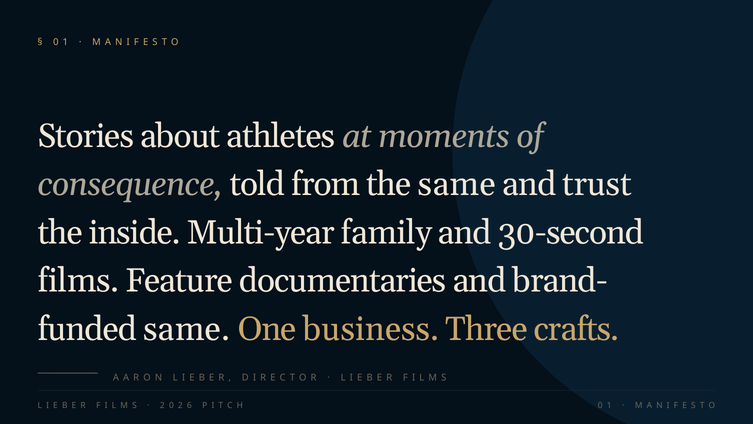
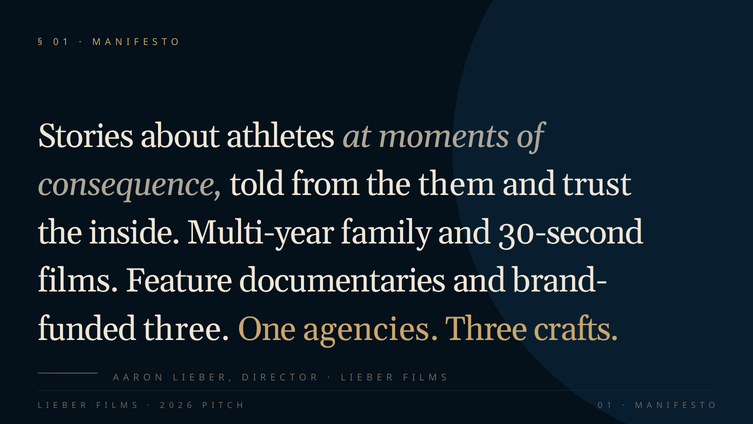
the same: same -> them
same at (187, 329): same -> three
business: business -> agencies
